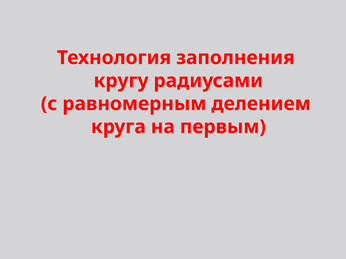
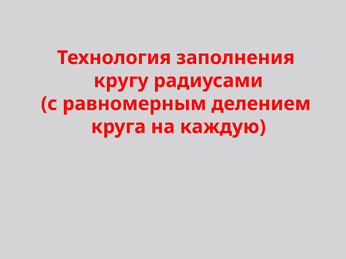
первым: первым -> каждую
